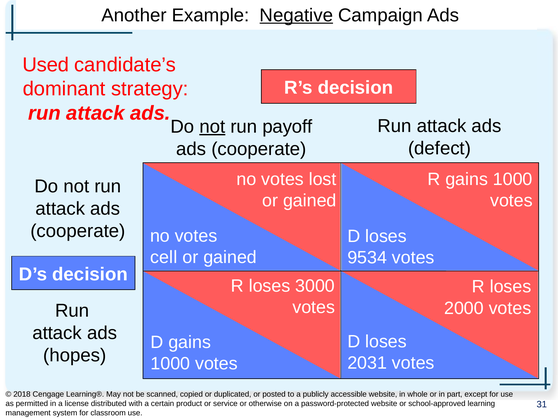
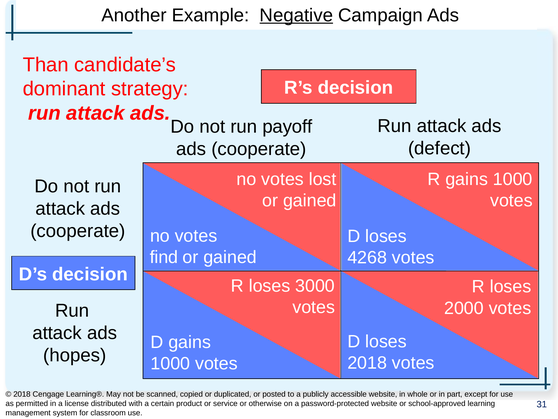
Used: Used -> Than
not at (212, 126) underline: present -> none
cell: cell -> find
9534: 9534 -> 4268
2031 at (367, 363): 2031 -> 2018
